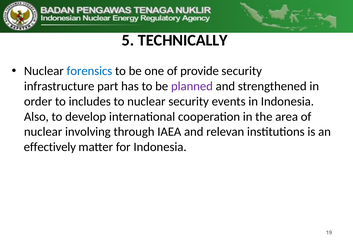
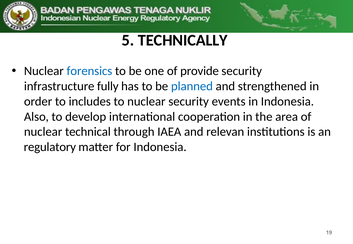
part: part -> fully
planned colour: purple -> blue
involving: involving -> technical
effectively: effectively -> regulatory
